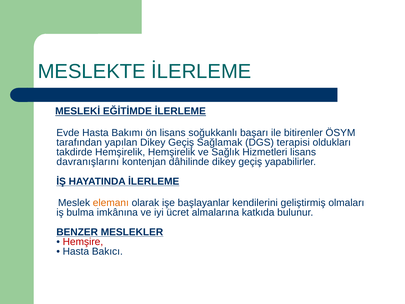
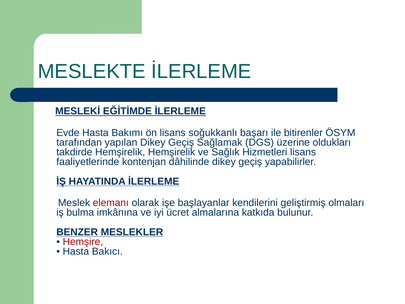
terapisi: terapisi -> üzerine
davranışlarını: davranışlarını -> faaliyetlerinde
elemanı colour: orange -> red
